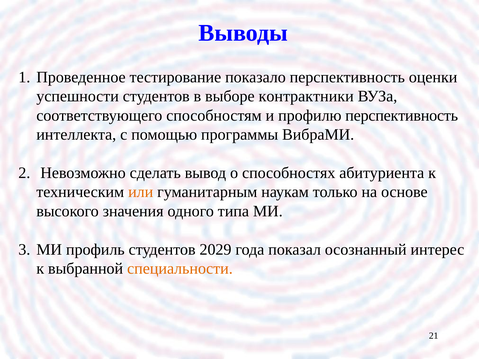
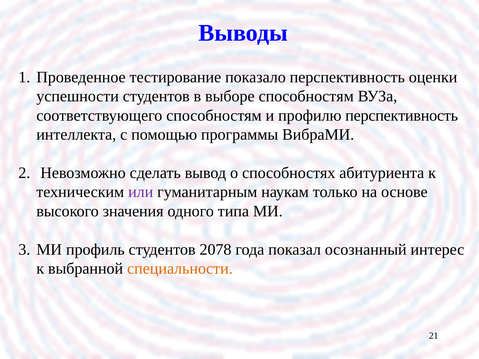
выборе контрактники: контрактники -> способностям
или colour: orange -> purple
2029: 2029 -> 2078
